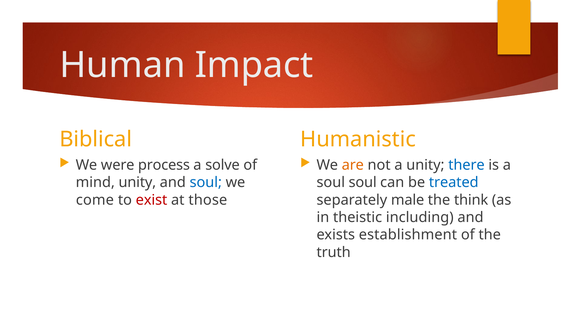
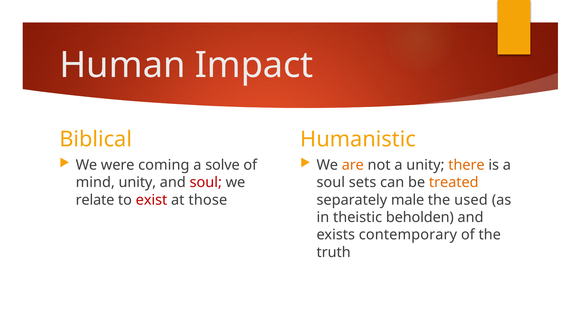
process: process -> coming
there colour: blue -> orange
soul at (206, 182) colour: blue -> red
soul soul: soul -> sets
treated colour: blue -> orange
come: come -> relate
think: think -> used
including: including -> beholden
establishment: establishment -> contemporary
